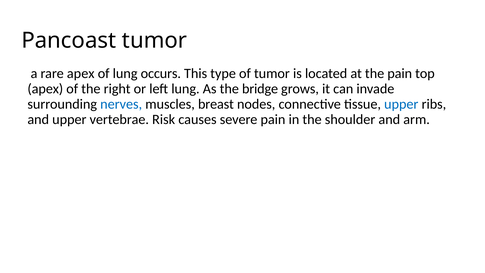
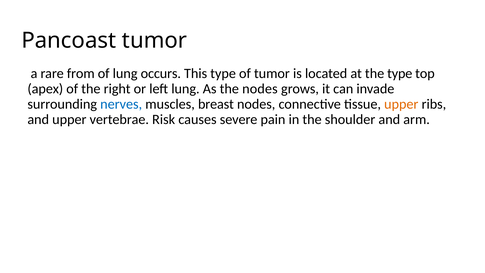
rare apex: apex -> from
the pain: pain -> type
the bridge: bridge -> nodes
upper at (401, 104) colour: blue -> orange
